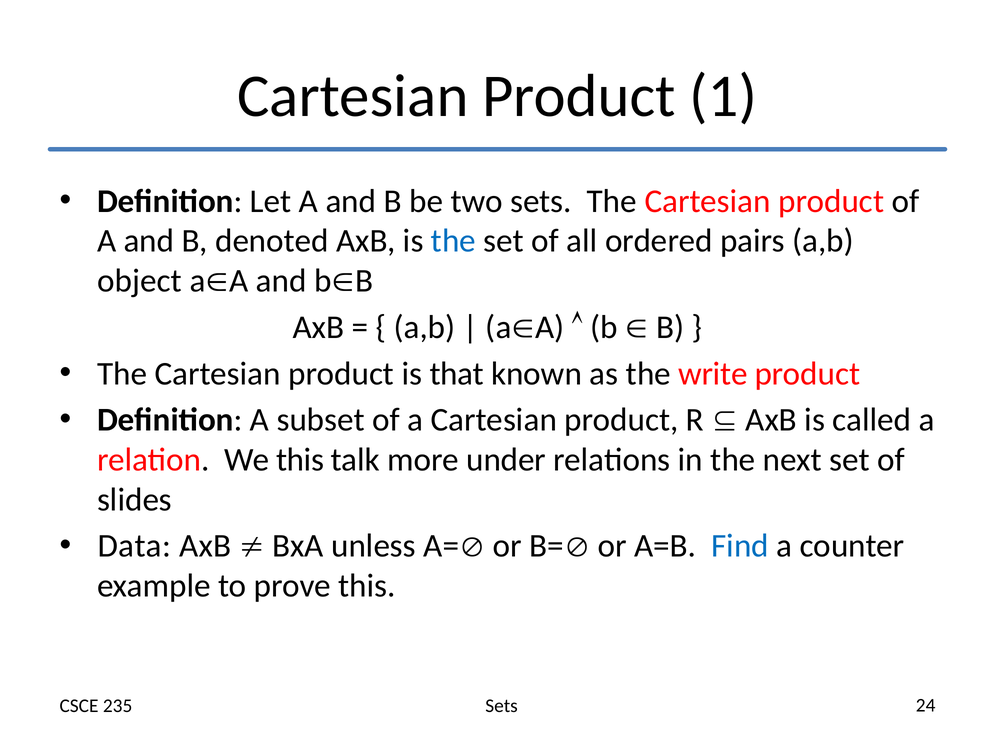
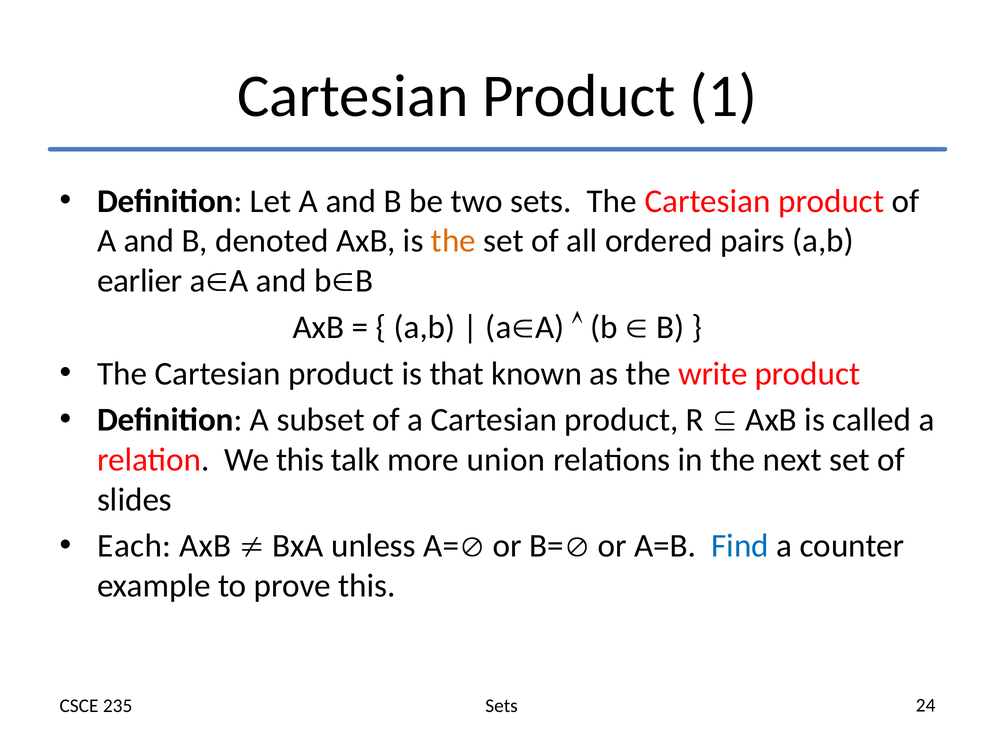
the at (453, 241) colour: blue -> orange
object: object -> earlier
under: under -> union
Data: Data -> Each
